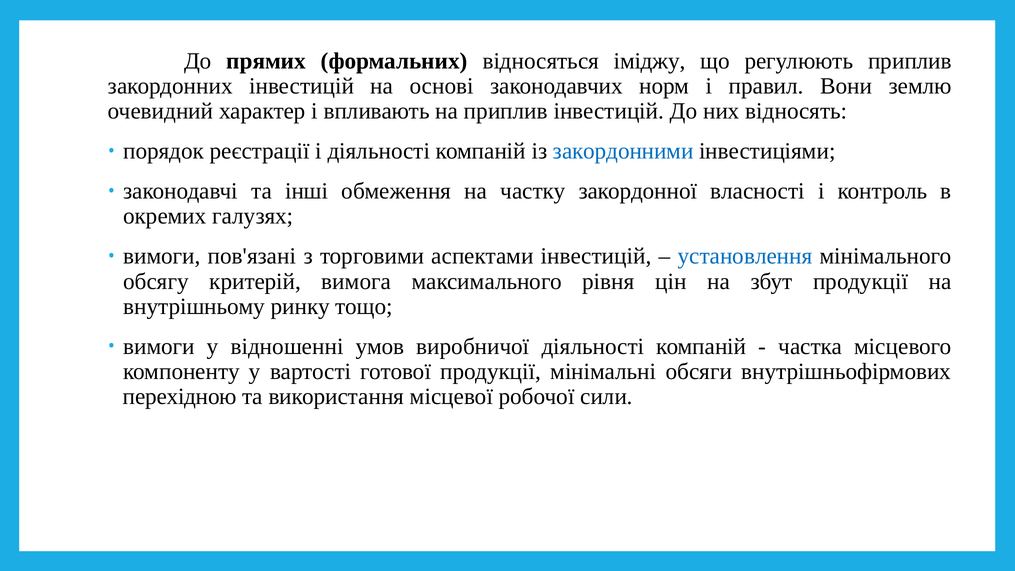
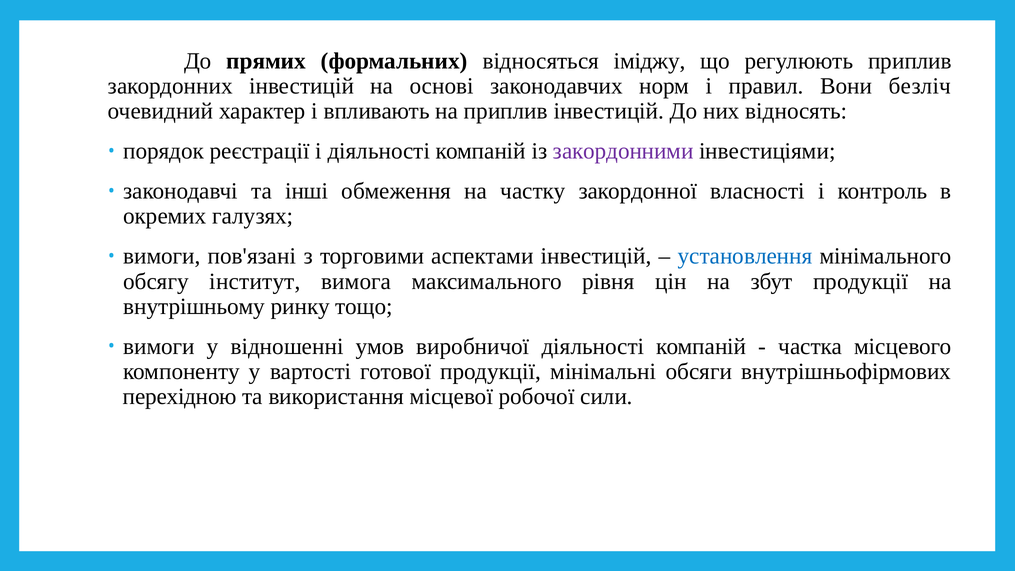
землю: землю -> безліч
закордонними colour: blue -> purple
критерій: критерій -> інститут
